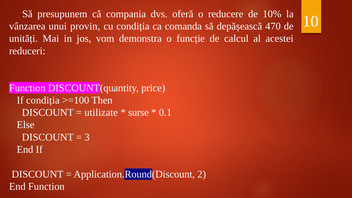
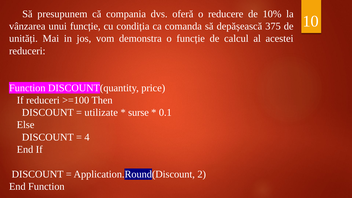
unui provin: provin -> funcție
470: 470 -> 375
If condiția: condiția -> reduceri
3: 3 -> 4
